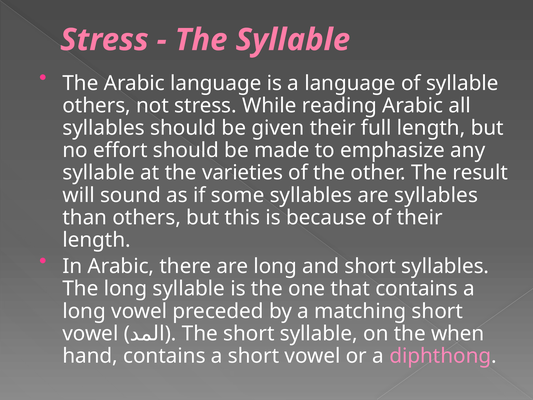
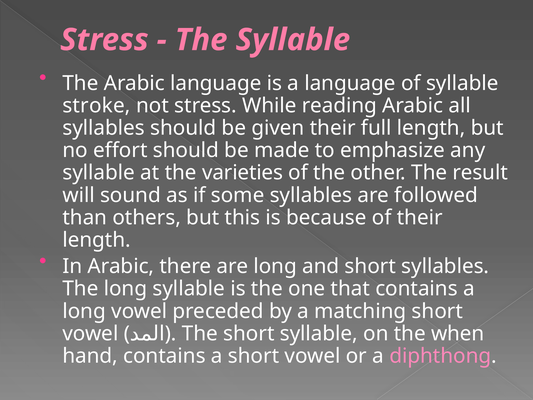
others at (97, 106): others -> stroke
are syllables: syllables -> followed
